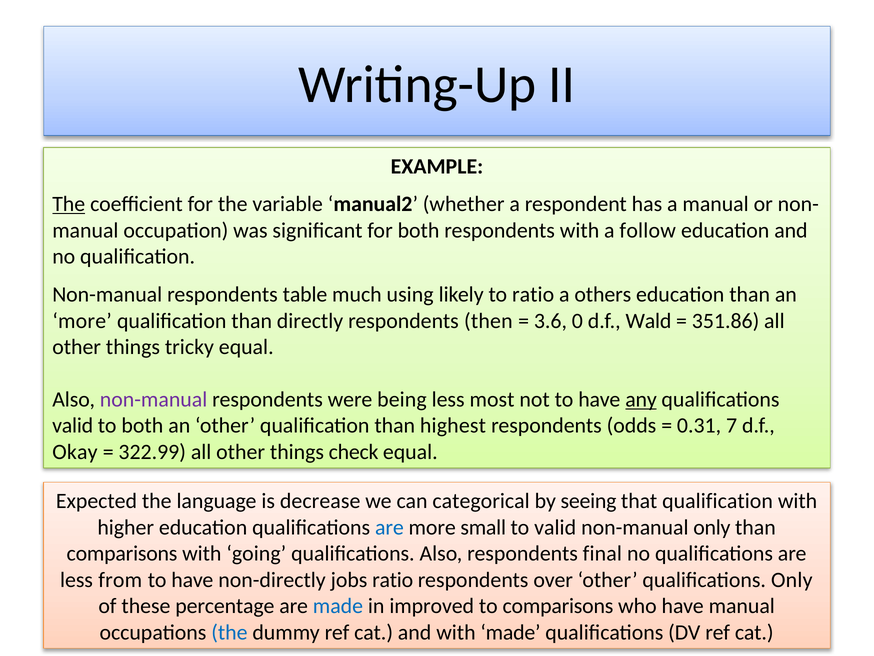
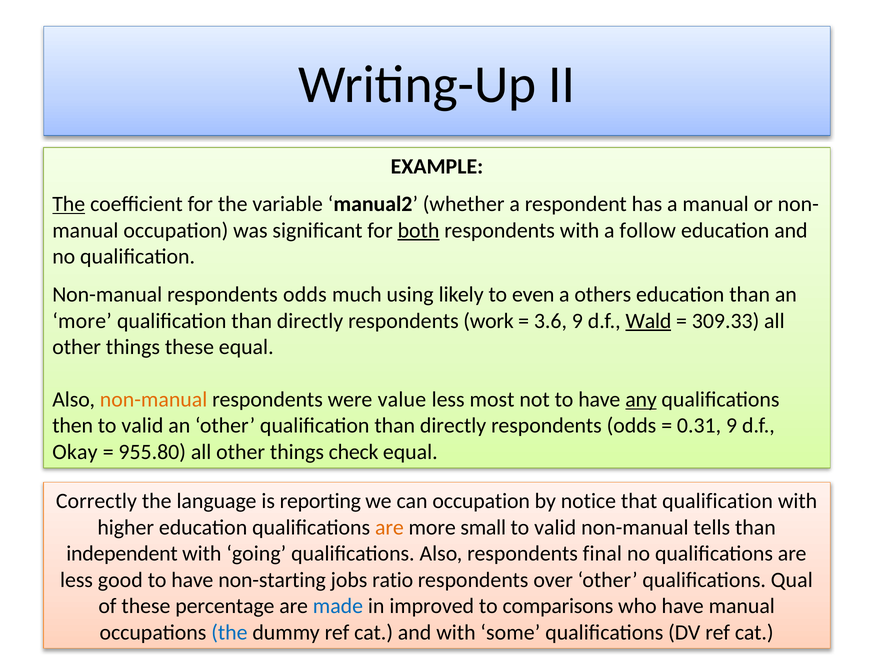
both at (418, 230) underline: none -> present
Non-manual respondents table: table -> odds
to ratio: ratio -> even
then: then -> work
3.6 0: 0 -> 9
Wald underline: none -> present
351.86: 351.86 -> 309.33
things tricky: tricky -> these
non-manual at (154, 399) colour: purple -> orange
being: being -> value
valid at (73, 425): valid -> then
both at (142, 425): both -> valid
other qualification than highest: highest -> directly
0.31 7: 7 -> 9
322.99: 322.99 -> 955.80
Expected: Expected -> Correctly
decrease: decrease -> reporting
can categorical: categorical -> occupation
seeing: seeing -> notice
are at (389, 527) colour: blue -> orange
non-manual only: only -> tells
comparisons at (122, 553): comparisons -> independent
from: from -> good
non-directly: non-directly -> non-starting
qualifications Only: Only -> Qual
with made: made -> some
